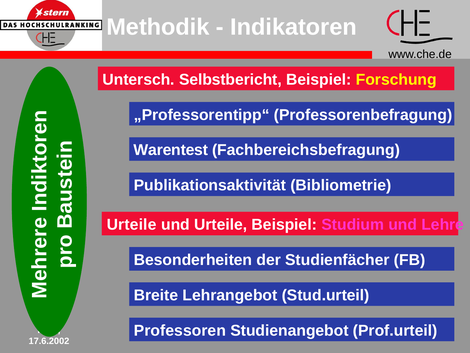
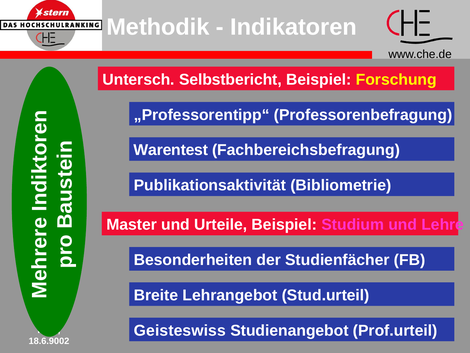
Urteile at (132, 224): Urteile -> Master
Professoren: Professoren -> Geisteswiss
17.6.2002: 17.6.2002 -> 18.6.9002
